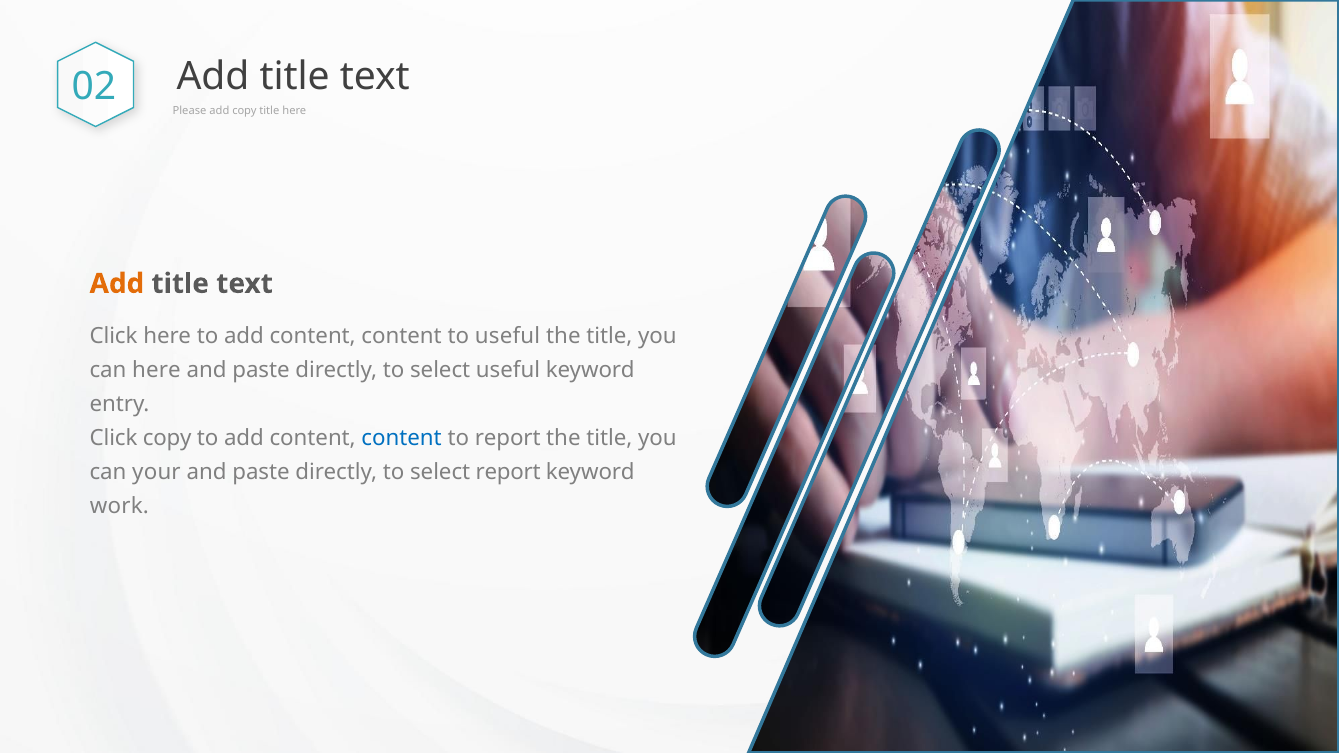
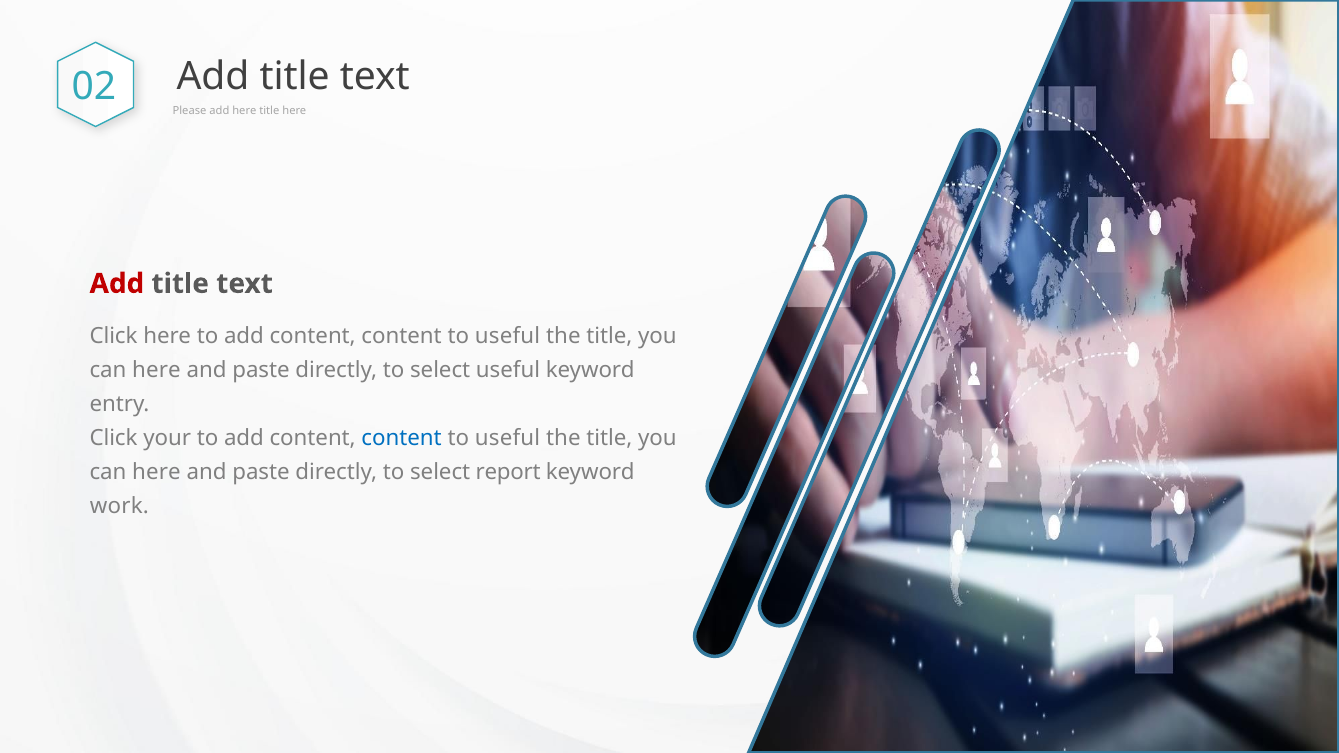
add copy: copy -> here
Add at (117, 284) colour: orange -> red
Click copy: copy -> your
report at (508, 438): report -> useful
your at (156, 472): your -> here
